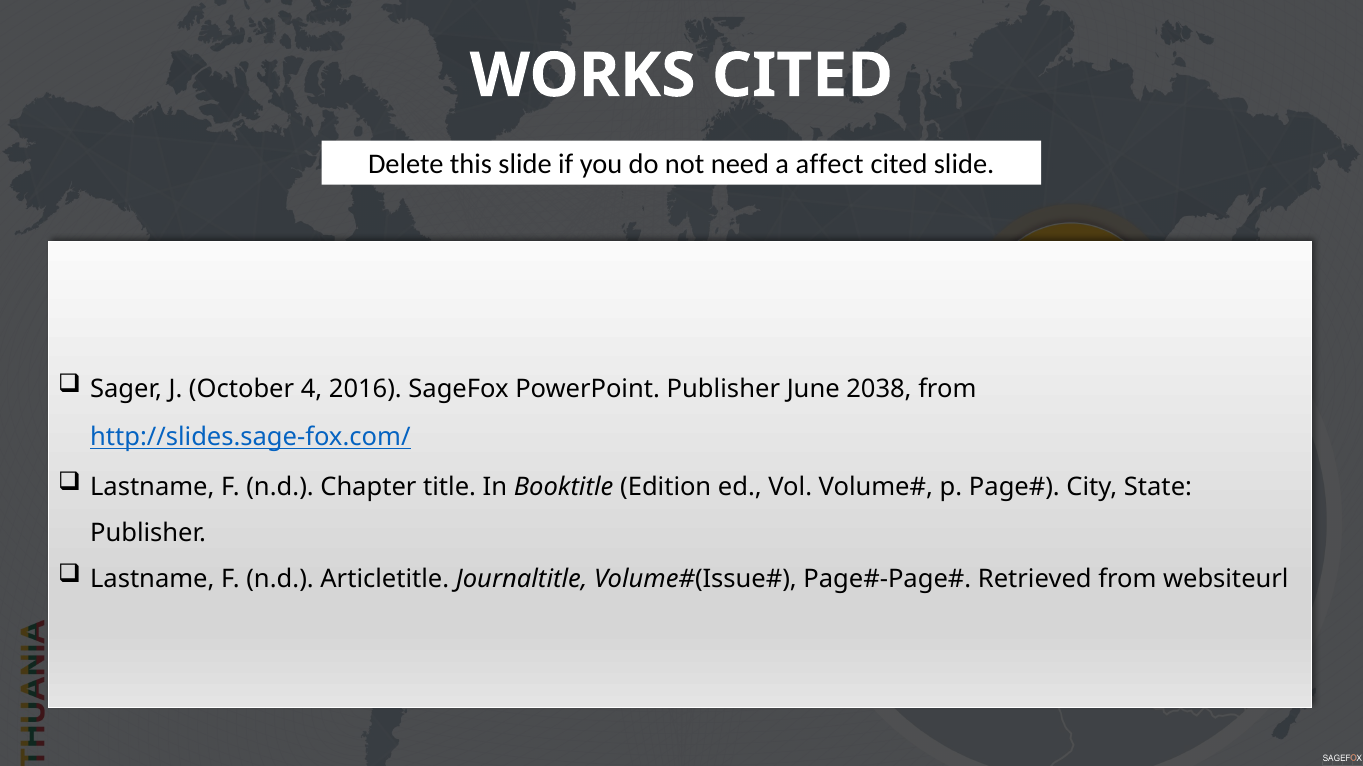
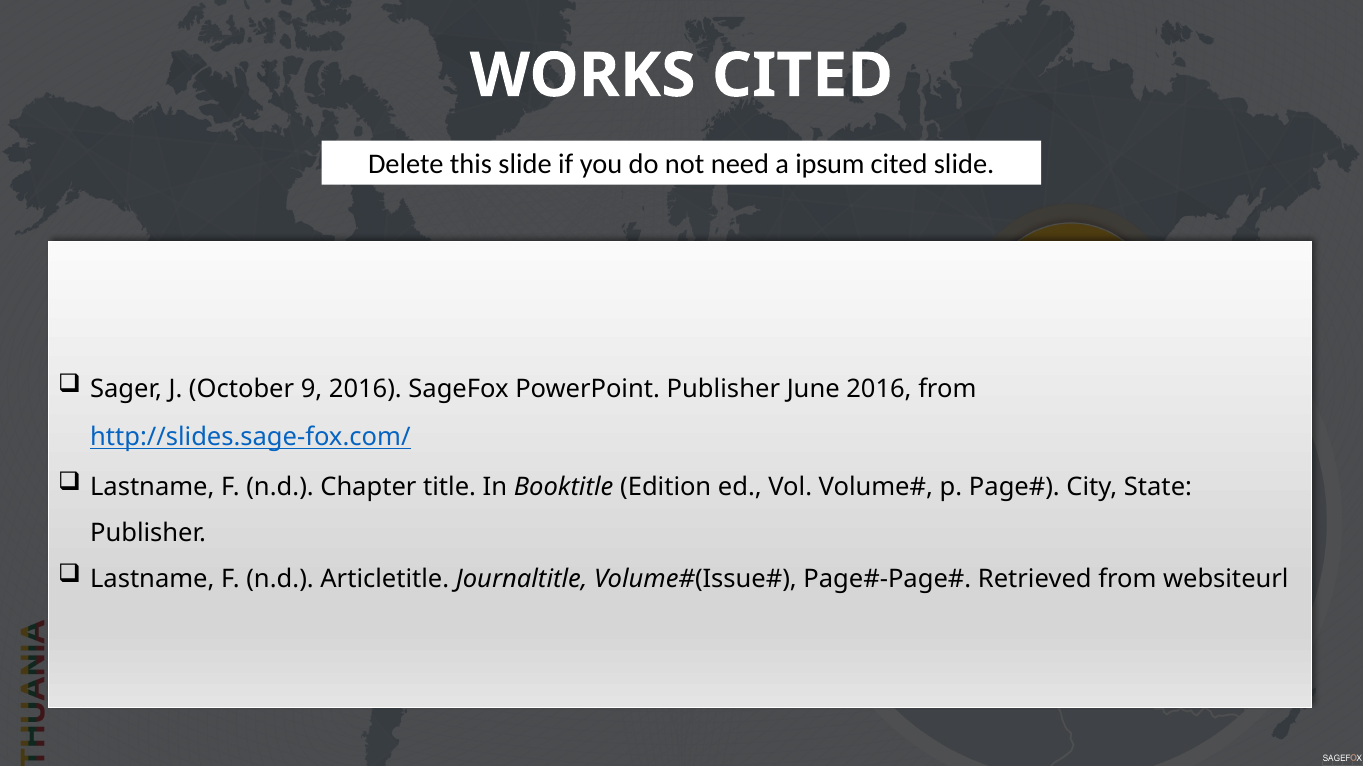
affect: affect -> ipsum
4: 4 -> 9
June 2038: 2038 -> 2016
